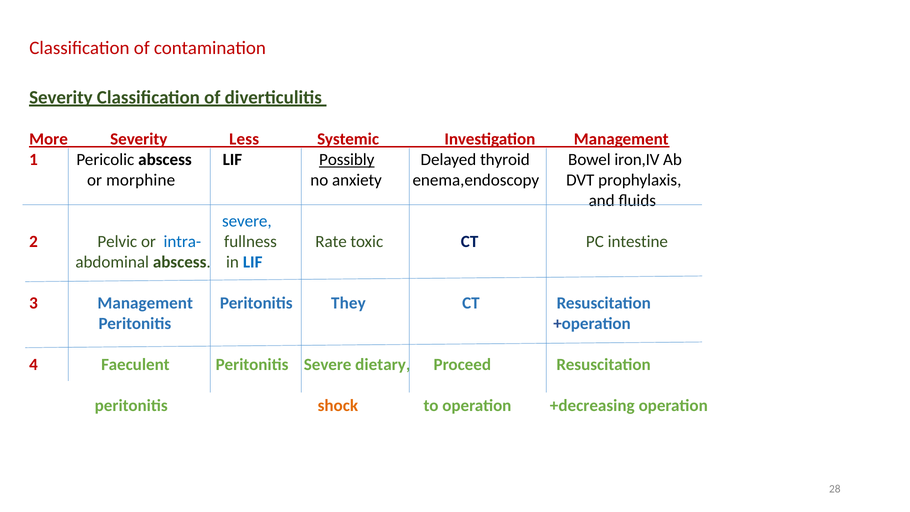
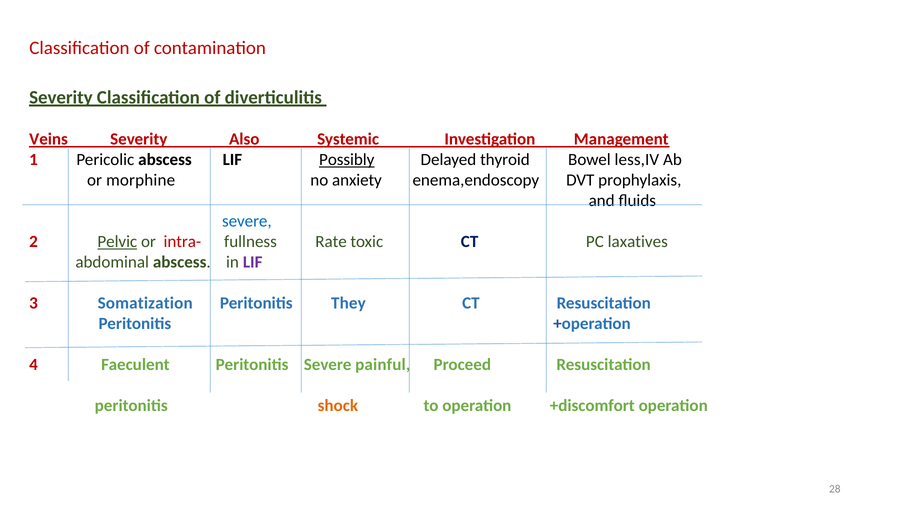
More: More -> Veins
Less: Less -> Also
iron,IV: iron,IV -> less,IV
Pelvic underline: none -> present
intra- colour: blue -> red
intestine: intestine -> laxatives
LIF at (253, 262) colour: blue -> purple
3 Management: Management -> Somatization
dietary: dietary -> painful
+decreasing: +decreasing -> +discomfort
